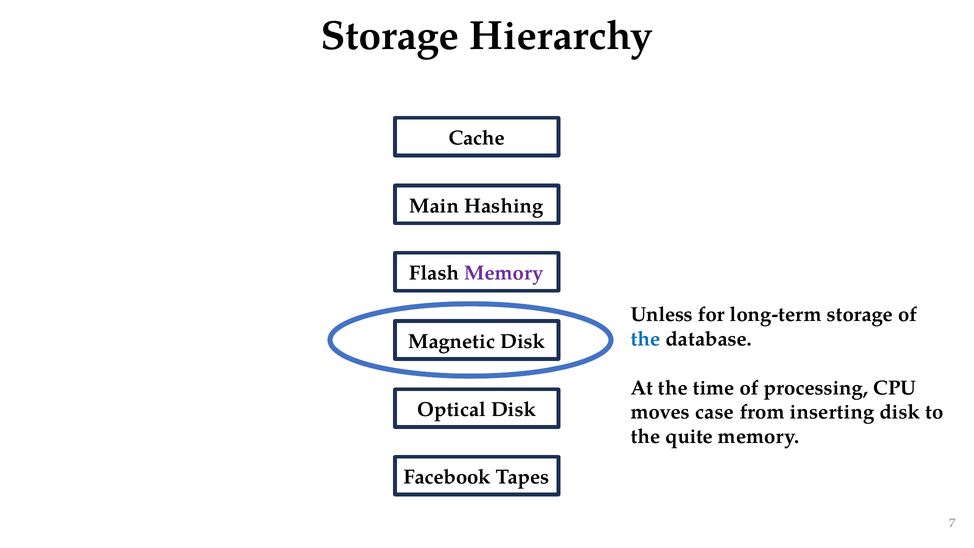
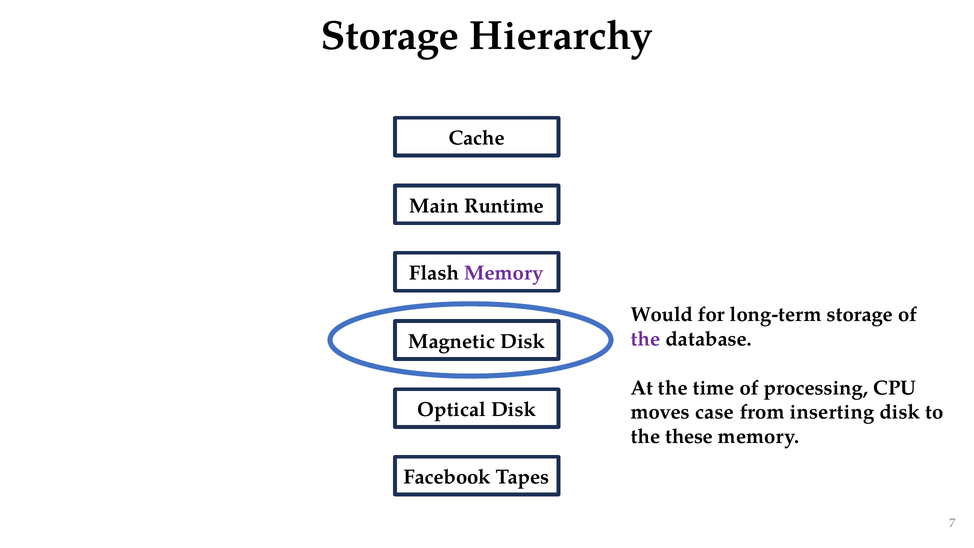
Hashing: Hashing -> Runtime
Unless: Unless -> Would
the at (645, 339) colour: blue -> purple
quite: quite -> these
